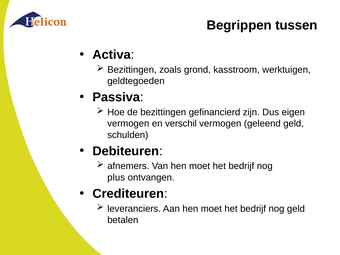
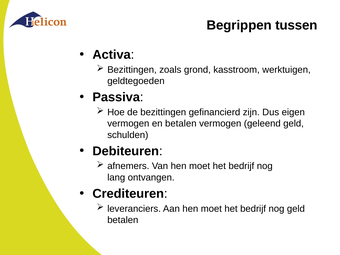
en verschil: verschil -> betalen
plus: plus -> lang
